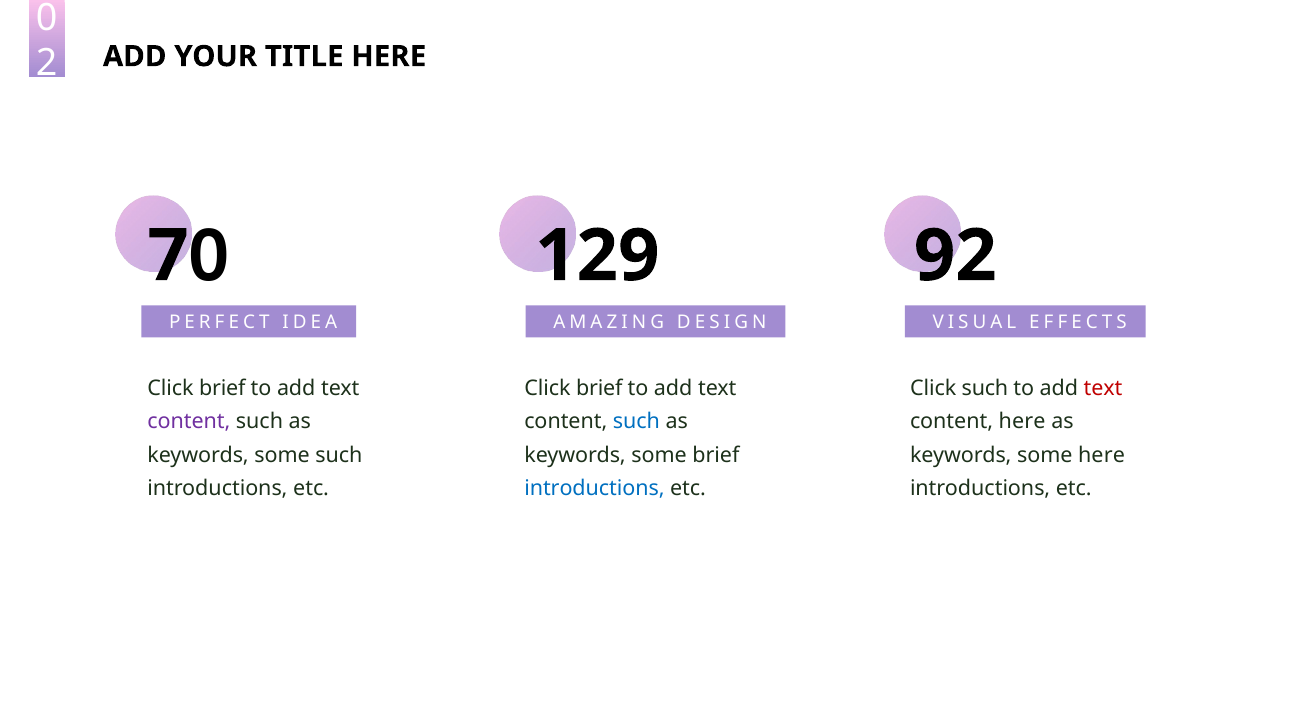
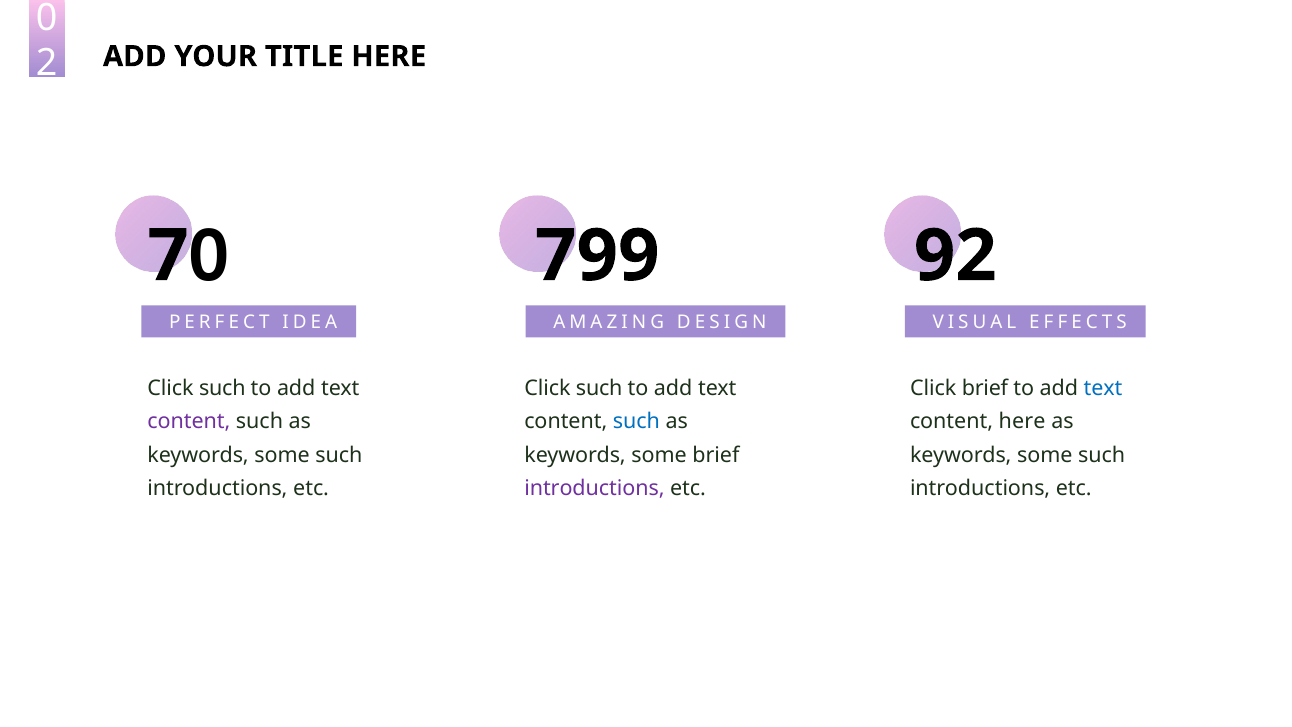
129: 129 -> 799
brief at (222, 388): brief -> such
brief at (599, 388): brief -> such
Click such: such -> brief
text at (1103, 388) colour: red -> blue
here at (1102, 455): here -> such
introductions at (594, 489) colour: blue -> purple
